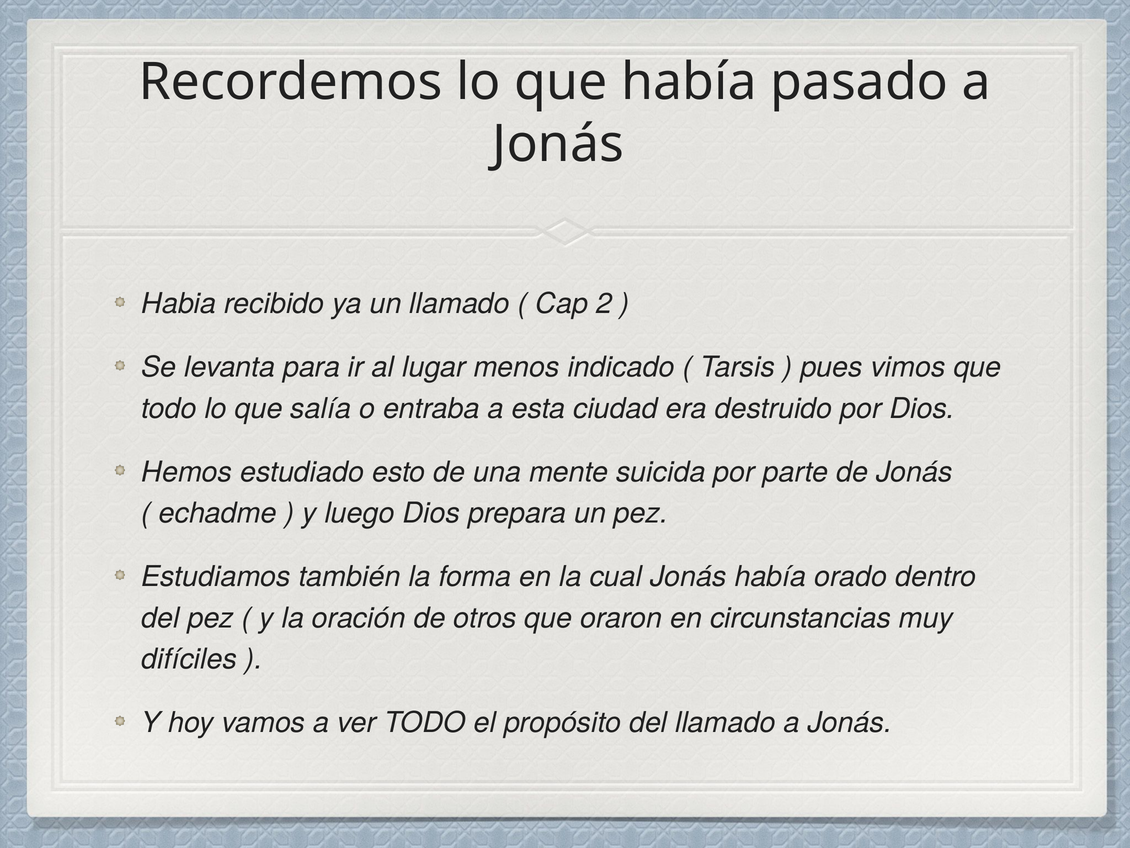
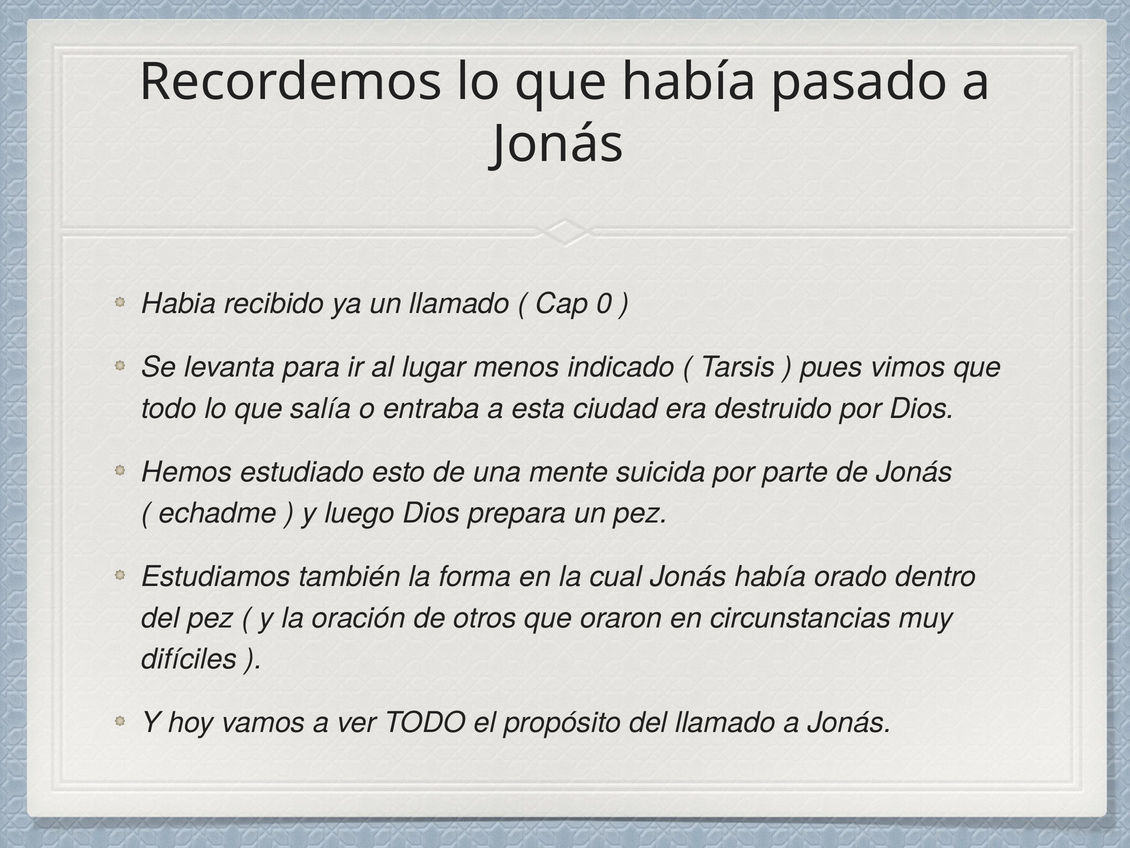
2: 2 -> 0
